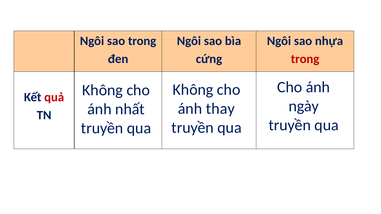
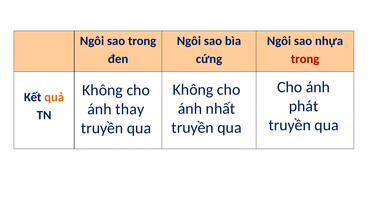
quả colour: red -> orange
ngày: ngày -> phát
thay: thay -> nhất
nhất: nhất -> thay
